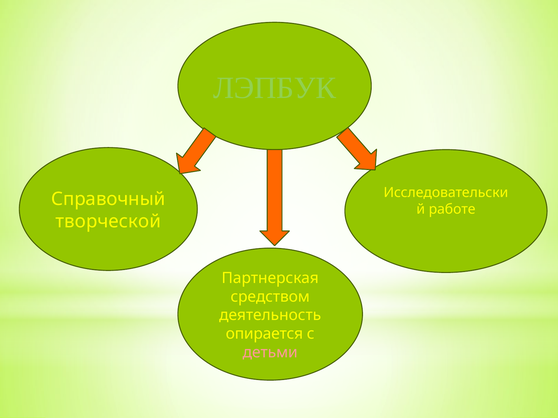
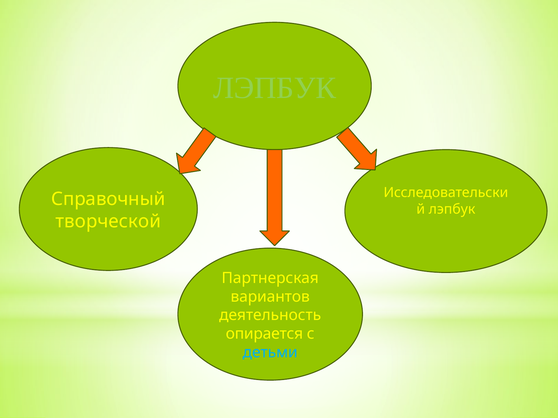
работе at (452, 209): работе -> лэпбук
средством: средством -> вариантов
детьми colour: pink -> light blue
